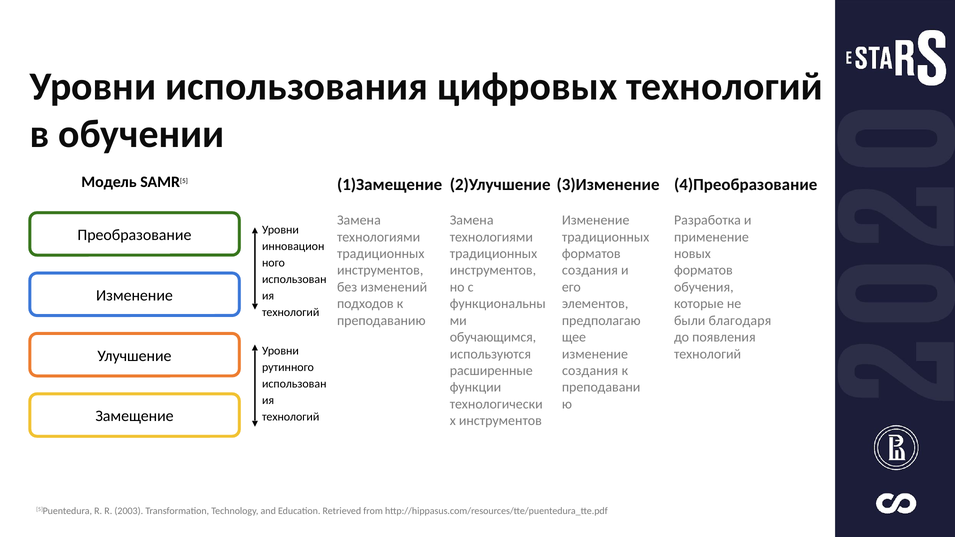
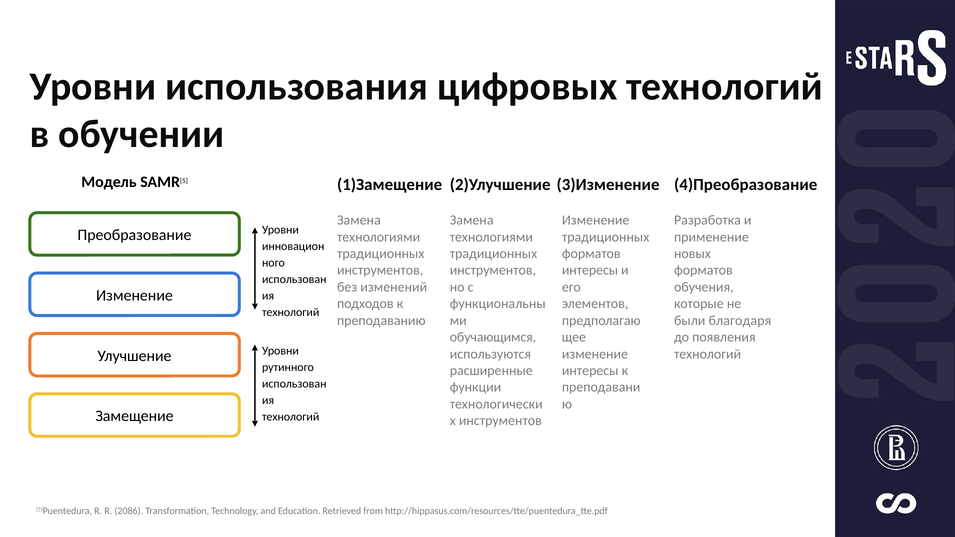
создания at (590, 270): создания -> интересы
создания at (590, 371): создания -> интересы
2003: 2003 -> 2086
